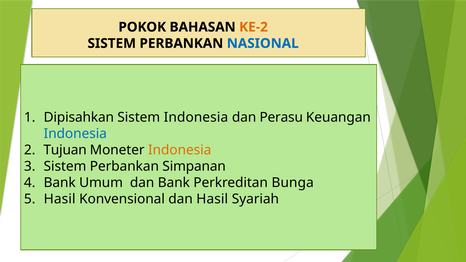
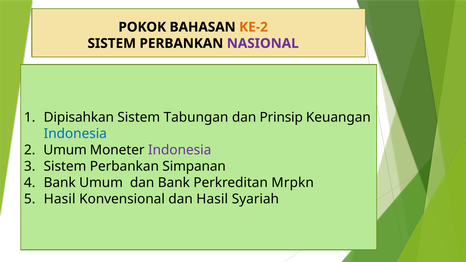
NASIONAL colour: blue -> purple
Sistem Indonesia: Indonesia -> Tabungan
Perasu: Perasu -> Prinsip
Tujuan at (65, 150): Tujuan -> Umum
Indonesia at (180, 150) colour: orange -> purple
Bunga: Bunga -> Mrpkn
